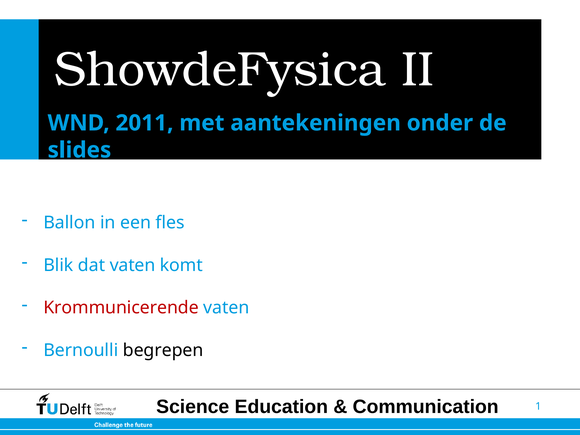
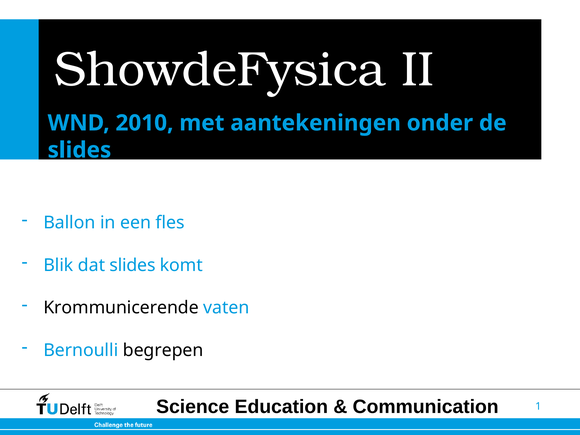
2011: 2011 -> 2010
dat vaten: vaten -> slides
Krommunicerende colour: red -> black
